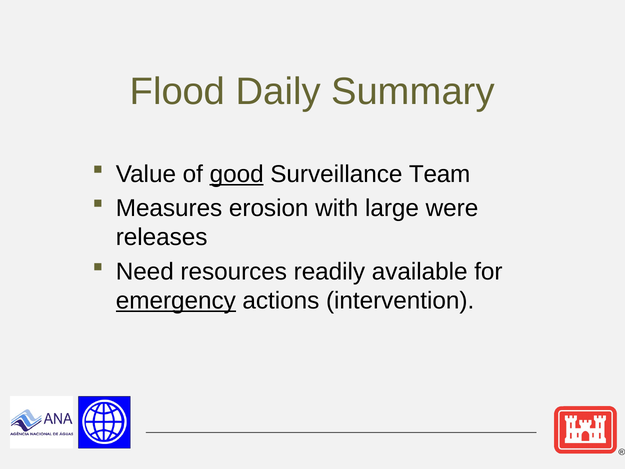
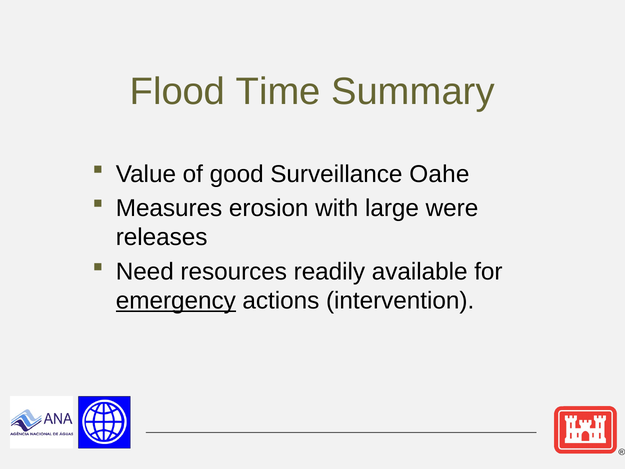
Daily: Daily -> Time
good underline: present -> none
Team: Team -> Oahe
